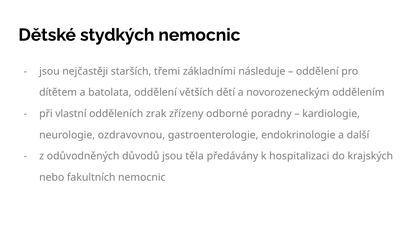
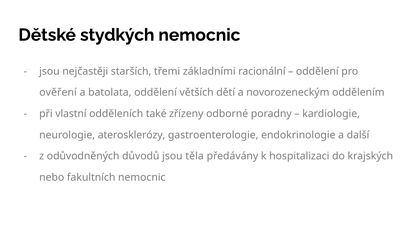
následuje: následuje -> racionální
dítětem: dítětem -> ověření
zrak: zrak -> také
ozdravovnou: ozdravovnou -> aterosklerózy
